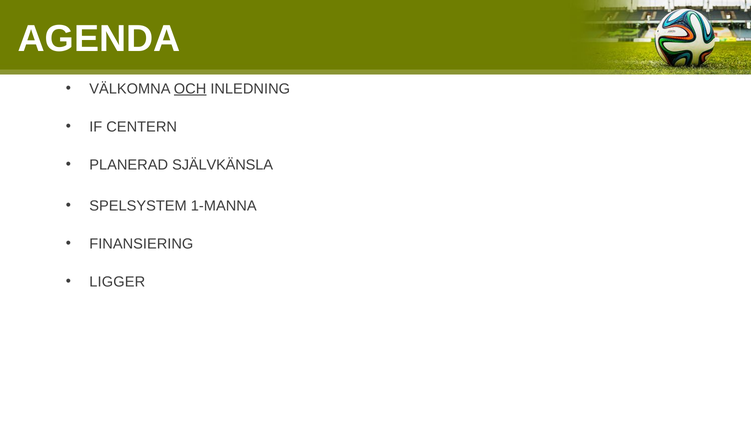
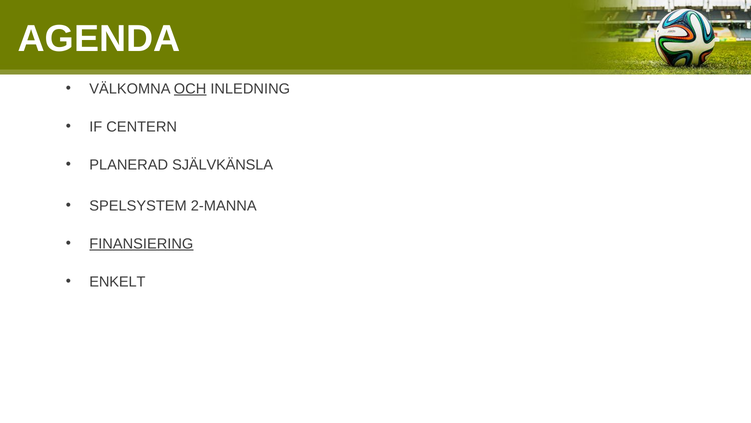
1-MANNA: 1-MANNA -> 2-MANNA
FINANSIERING underline: none -> present
LIGGER: LIGGER -> ENKELT
